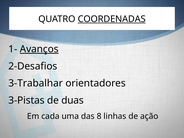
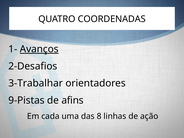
COORDENADAS underline: present -> none
3-Pistas: 3-Pistas -> 9-Pistas
duas: duas -> afins
